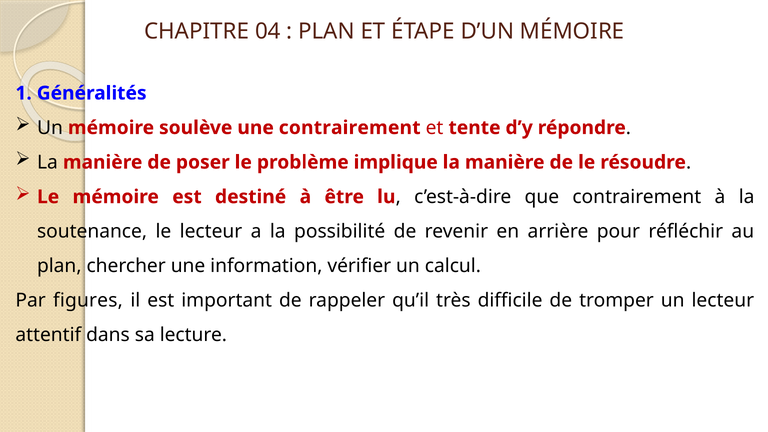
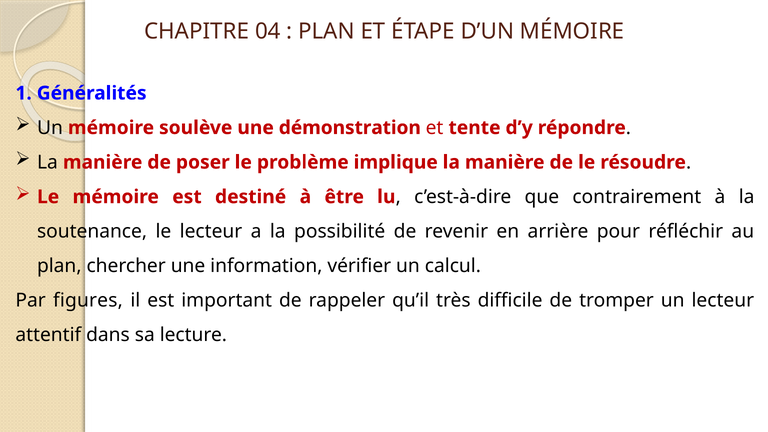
une contrairement: contrairement -> démonstration
